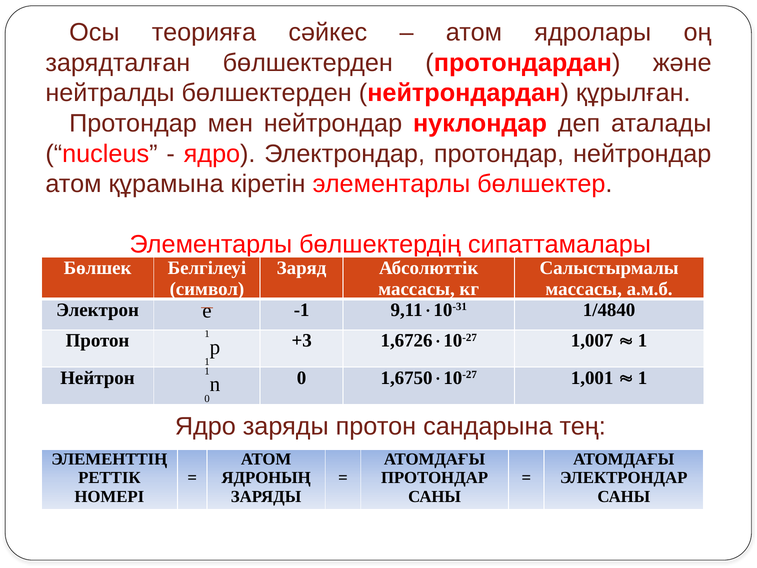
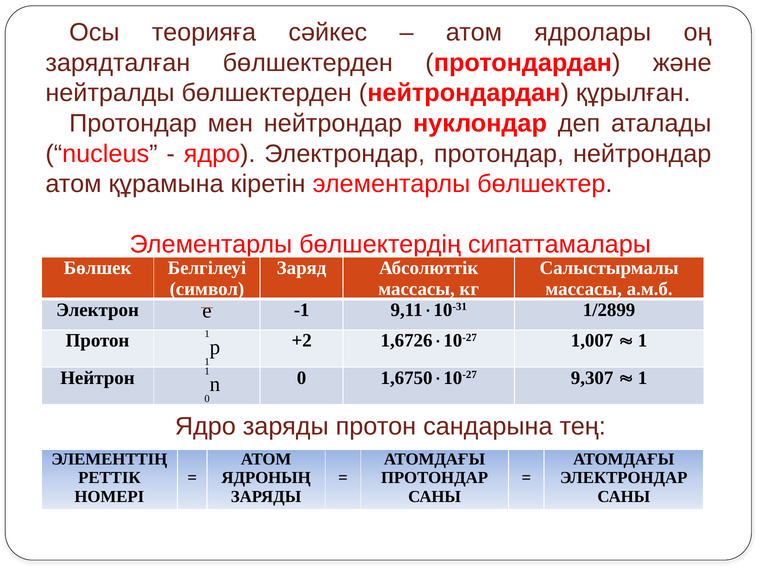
1/4840: 1/4840 -> 1/2899
+3: +3 -> +2
1,001: 1,001 -> 9,307
